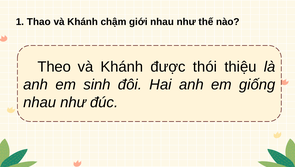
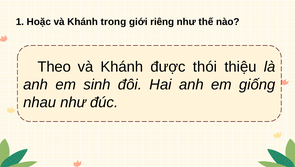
Thao: Thao -> Hoặc
chậm: chậm -> trong
giới nhau: nhau -> riêng
